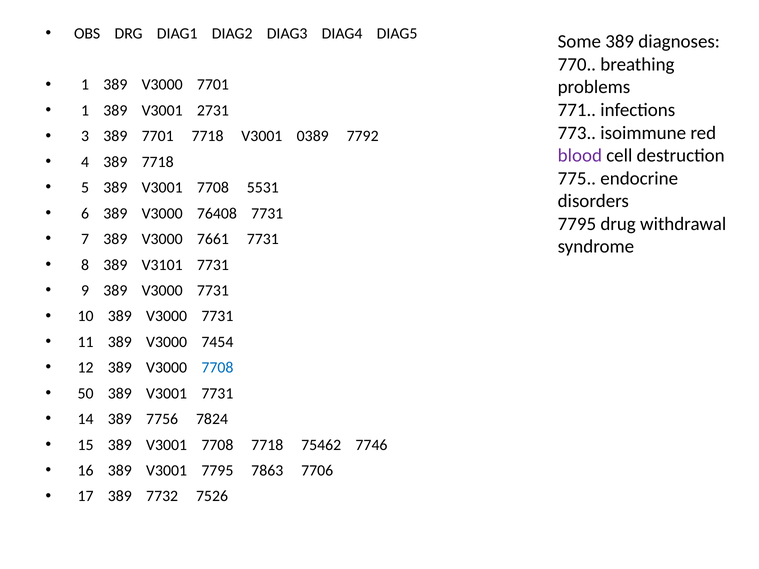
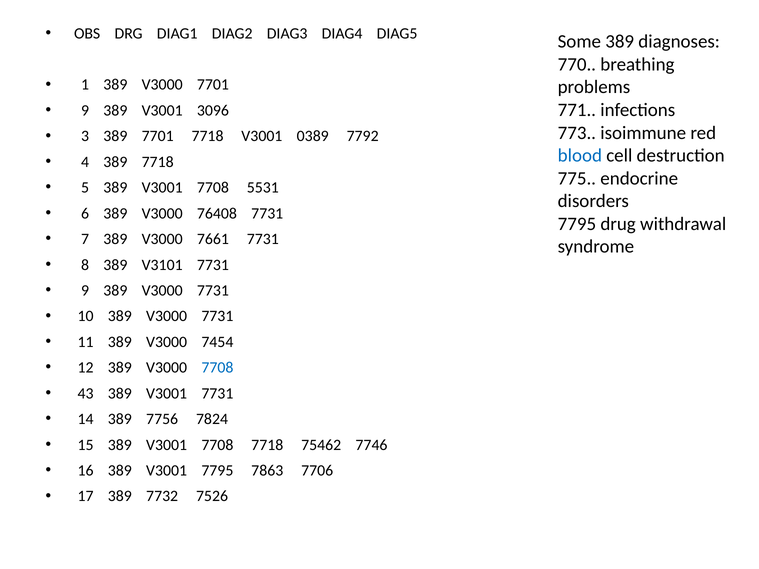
1 at (85, 111): 1 -> 9
2731: 2731 -> 3096
blood colour: purple -> blue
50: 50 -> 43
